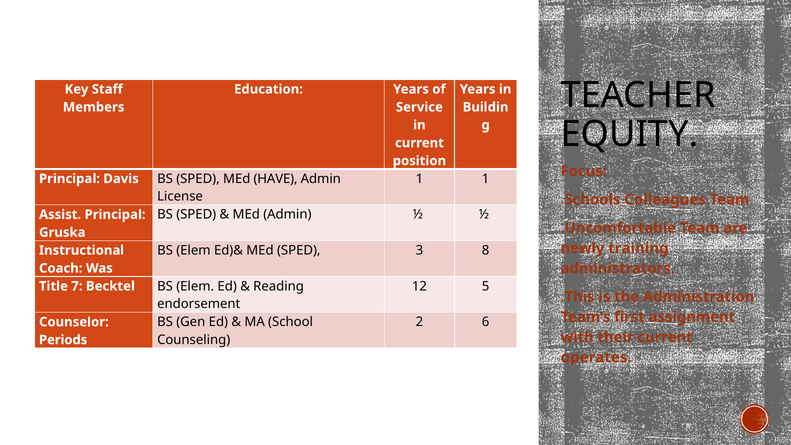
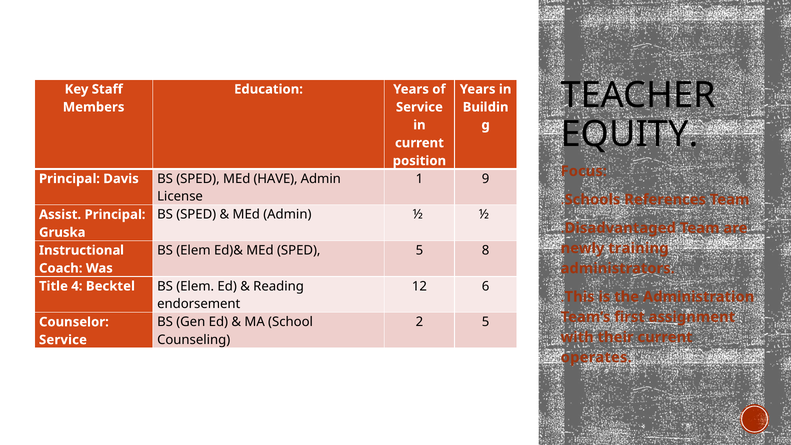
1 1: 1 -> 9
Colleagues: Colleagues -> References
Uncomfortable: Uncomfortable -> Disadvantaged
SPED 3: 3 -> 5
5: 5 -> 6
7: 7 -> 4
2 6: 6 -> 5
Periods at (63, 340): Periods -> Service
